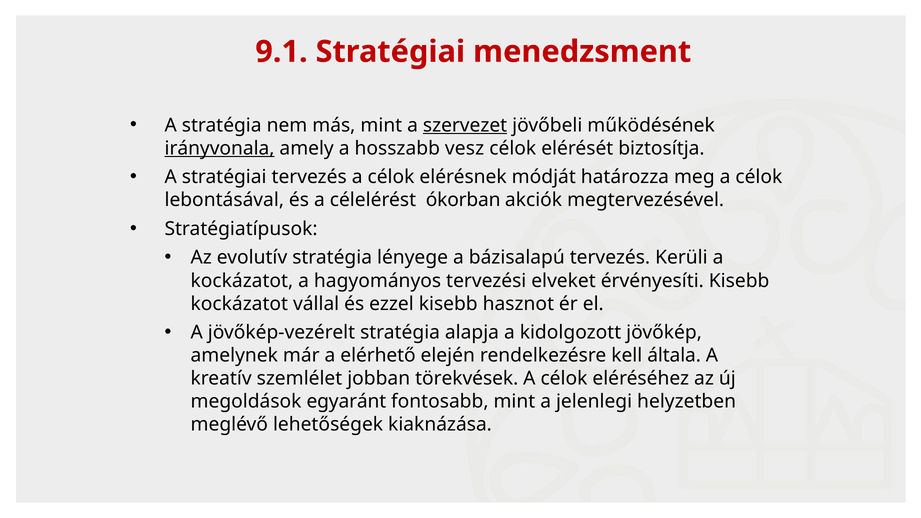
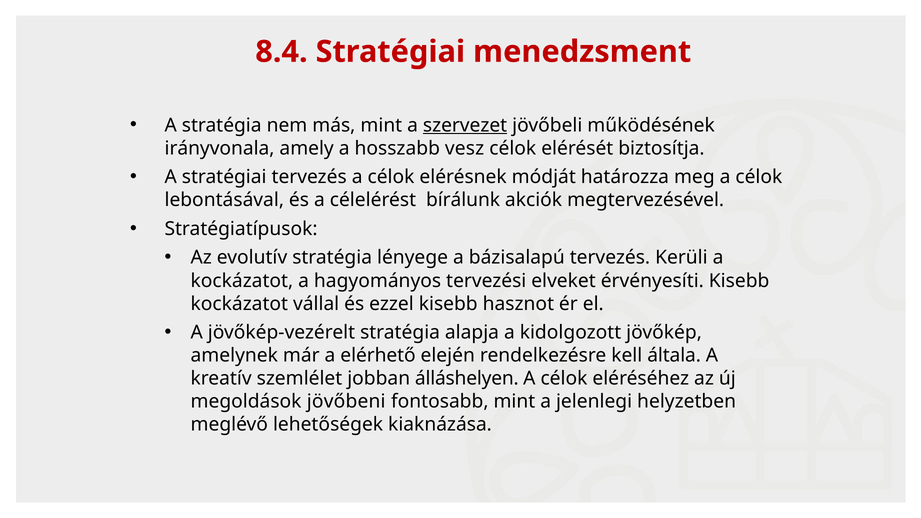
9.1: 9.1 -> 8.4
irányvonala underline: present -> none
ókorban: ókorban -> bírálunk
törekvések: törekvések -> álláshelyen
egyaránt: egyaránt -> jövőbeni
